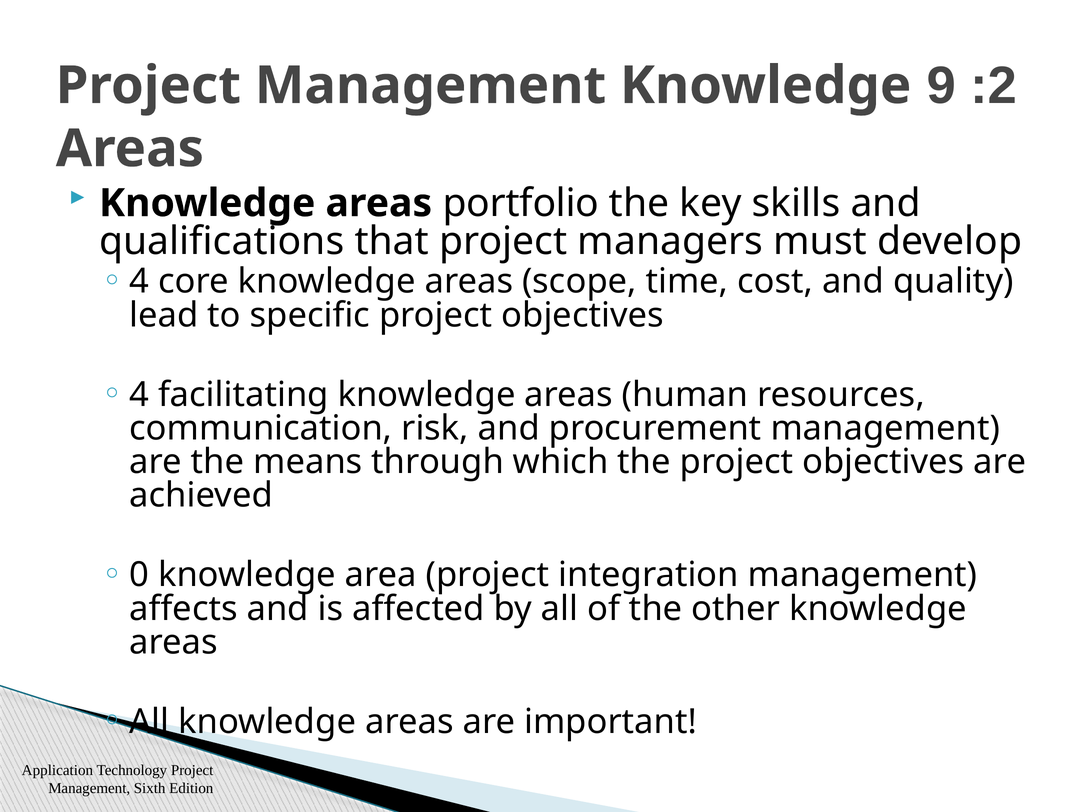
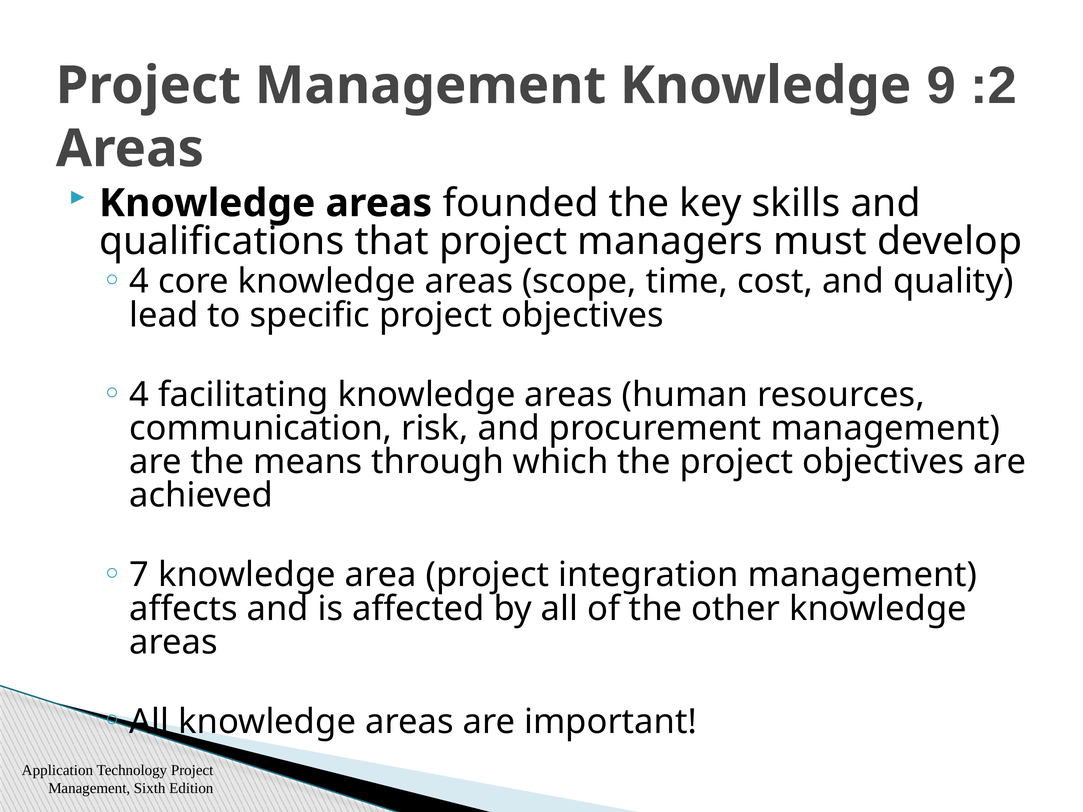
portfolio: portfolio -> founded
0: 0 -> 7
